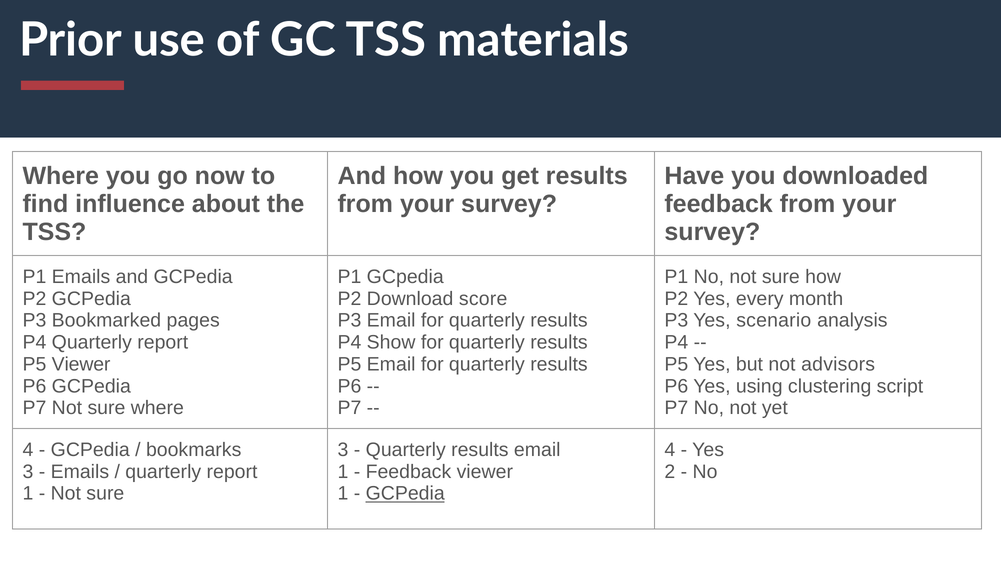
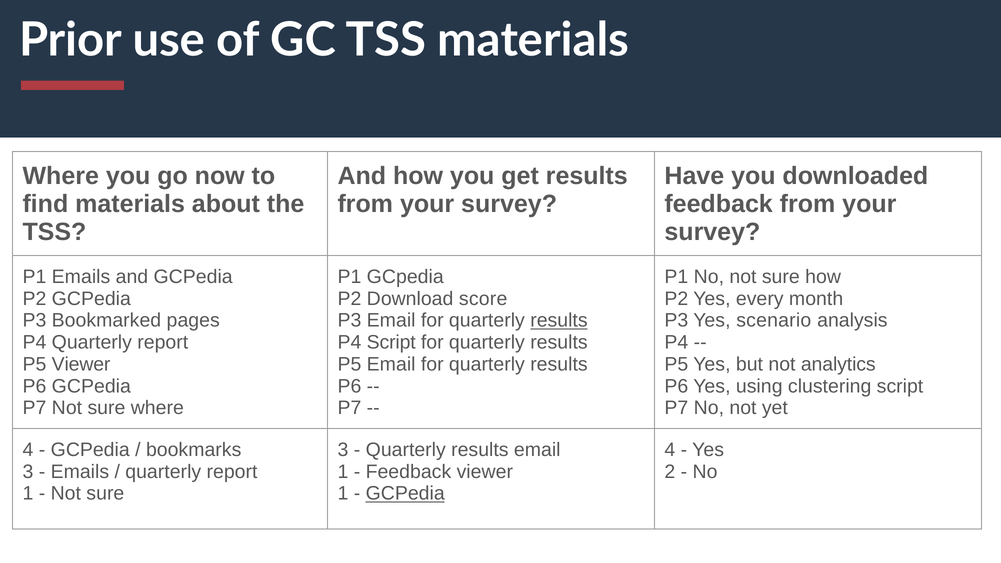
find influence: influence -> materials
results at (559, 321) underline: none -> present
P4 Show: Show -> Script
advisors: advisors -> analytics
